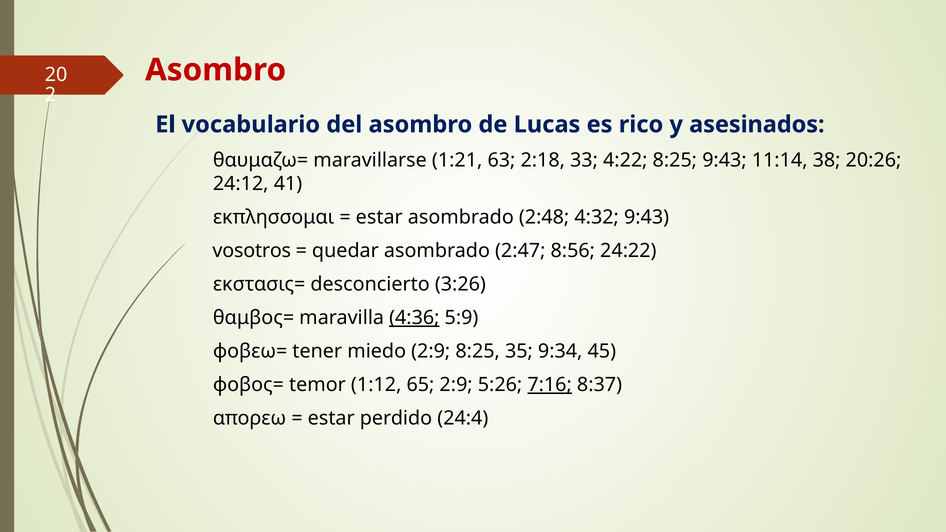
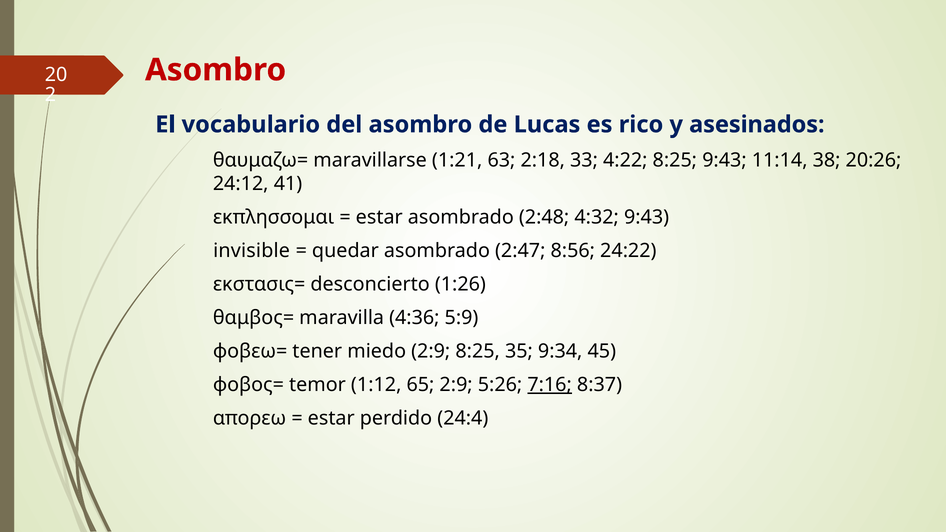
vosotros: vosotros -> invisible
3:26: 3:26 -> 1:26
4:36 underline: present -> none
